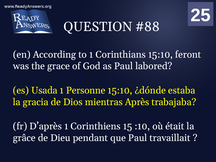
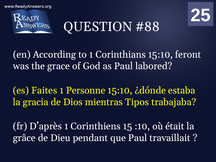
Usada: Usada -> Faites
Après: Après -> Tipos
